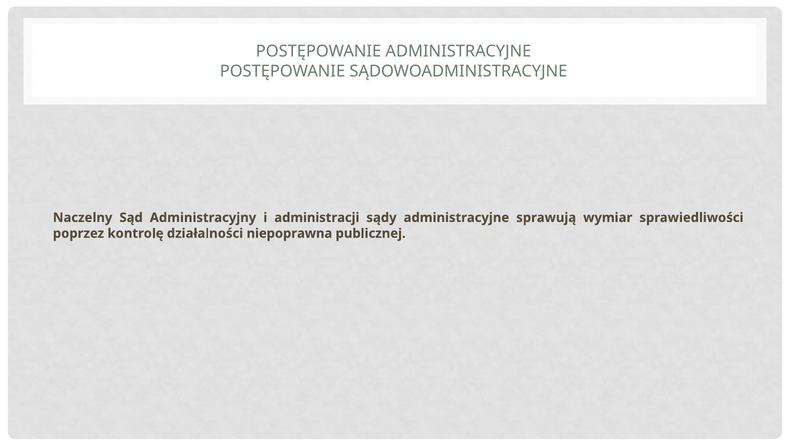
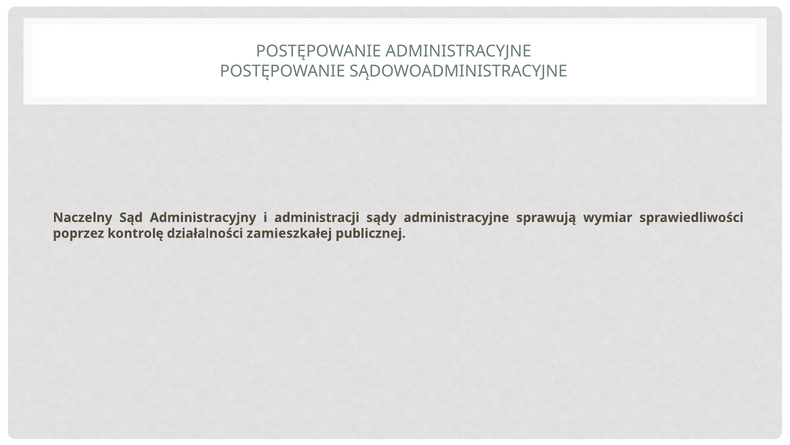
niepoprawna: niepoprawna -> zamieszkałej
